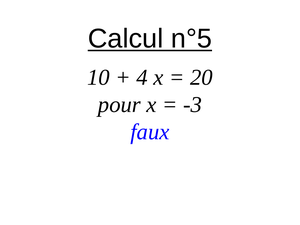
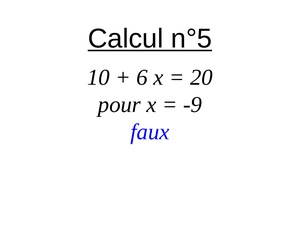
4: 4 -> 6
-3: -3 -> -9
